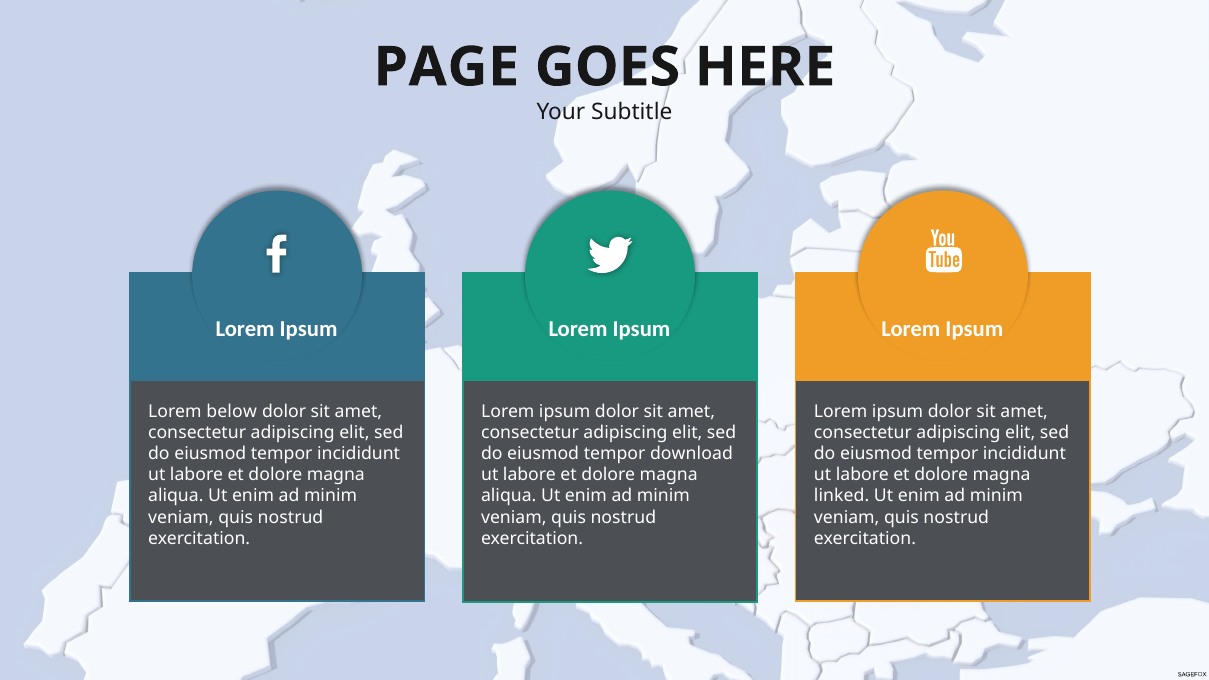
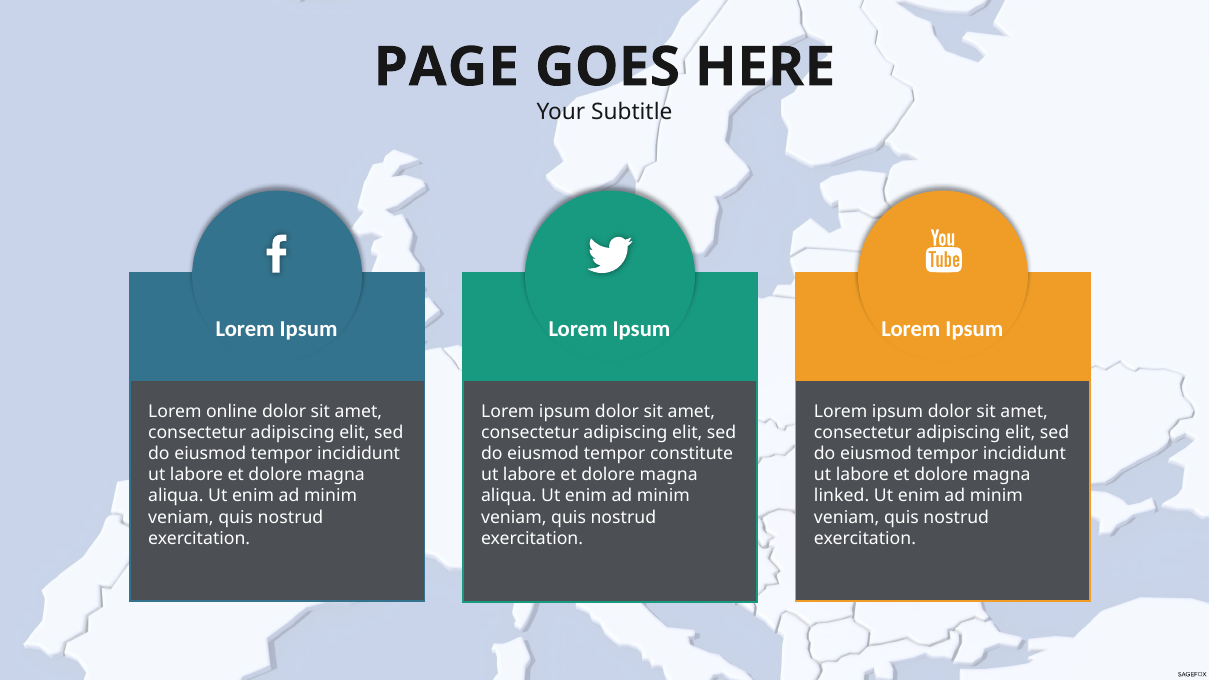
below: below -> online
download: download -> constitute
